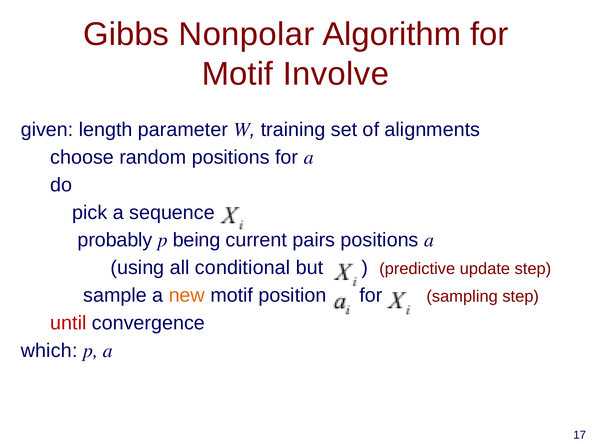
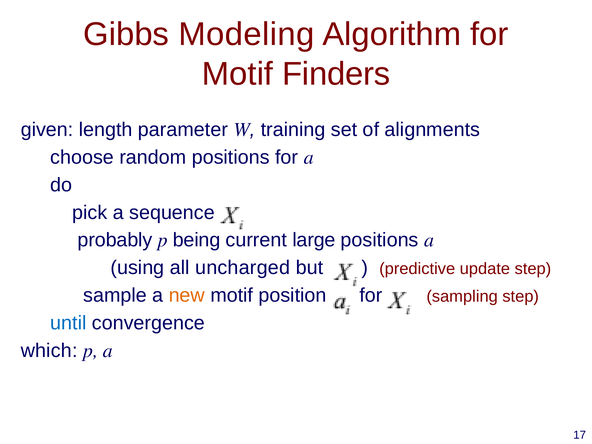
Nonpolar: Nonpolar -> Modeling
Involve: Involve -> Finders
pairs: pairs -> large
conditional: conditional -> uncharged
until colour: red -> blue
